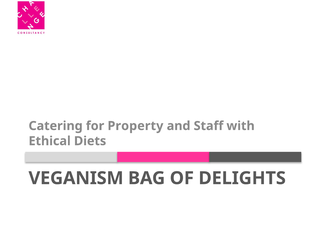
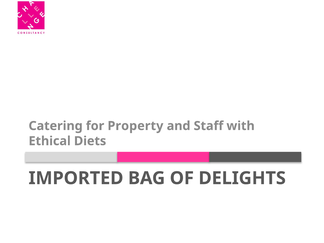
VEGANISM: VEGANISM -> IMPORTED
